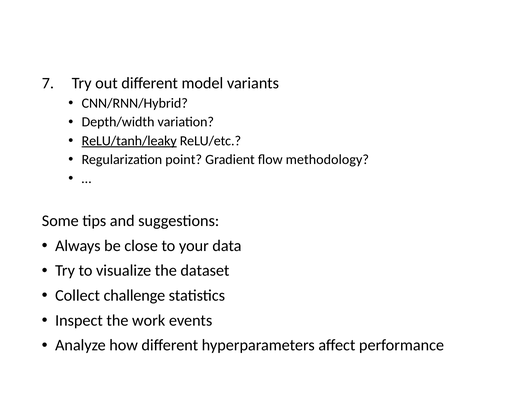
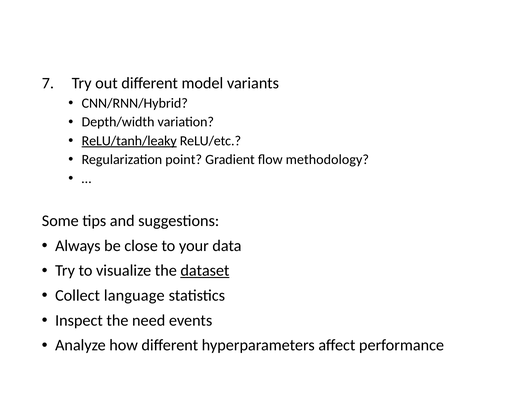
dataset underline: none -> present
challenge: challenge -> language
work: work -> need
